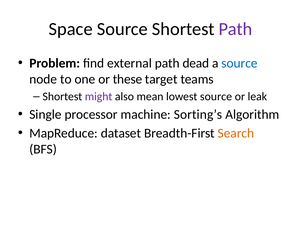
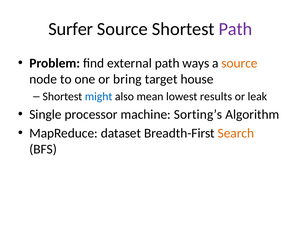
Space: Space -> Surfer
dead: dead -> ways
source at (239, 63) colour: blue -> orange
these: these -> bring
teams: teams -> house
might colour: purple -> blue
lowest source: source -> results
